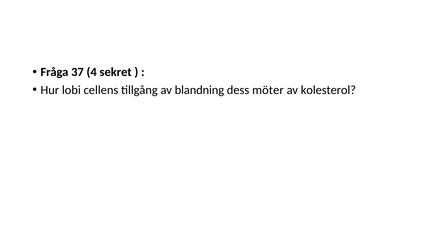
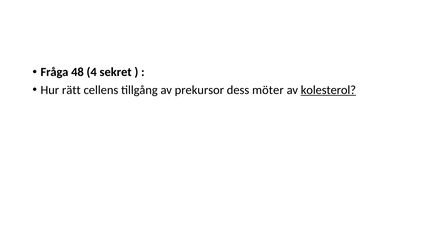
37: 37 -> 48
lobi: lobi -> rätt
blandning: blandning -> prekursor
kolesterol underline: none -> present
